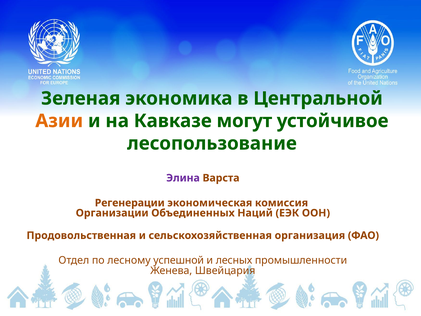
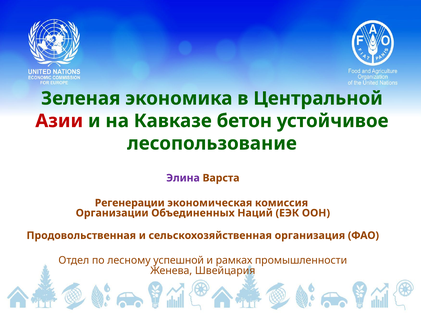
Азии colour: orange -> red
могут: могут -> бетон
лесных: лесных -> рамках
